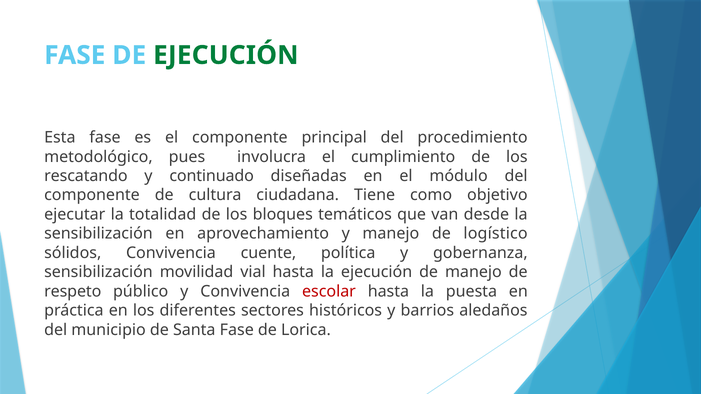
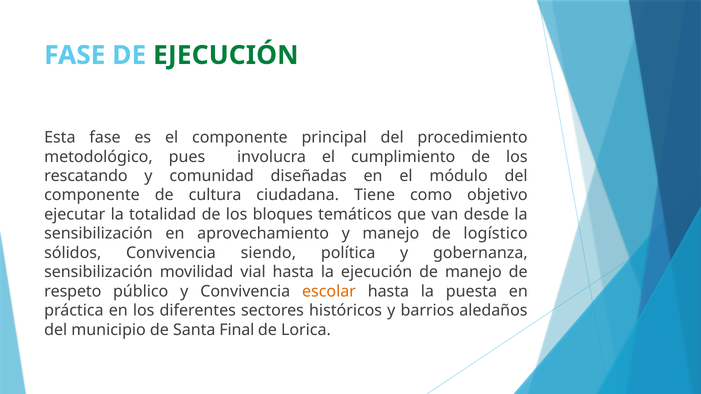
continuado: continuado -> comunidad
cuente: cuente -> siendo
escolar colour: red -> orange
Santa Fase: Fase -> Final
